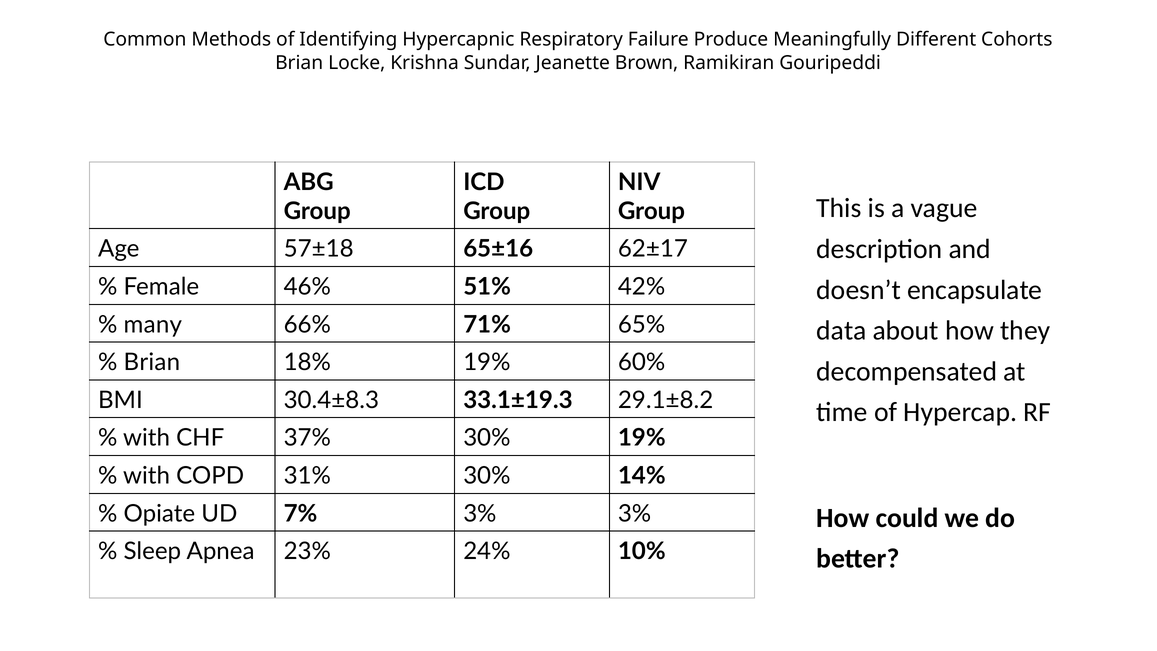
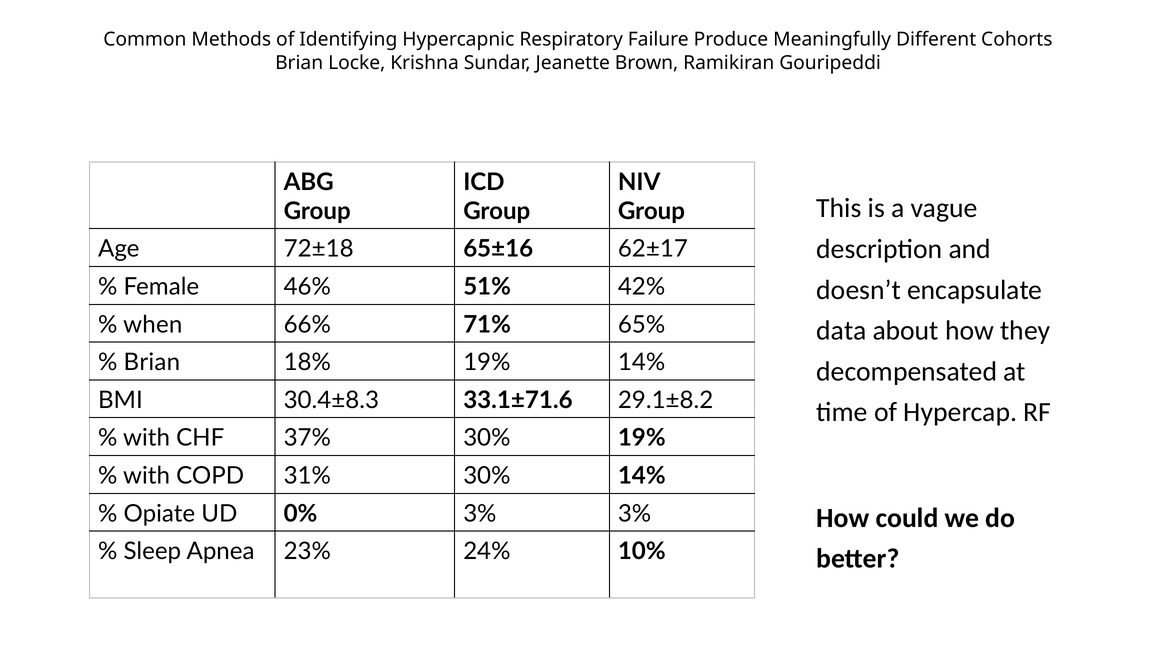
57±18: 57±18 -> 72±18
many: many -> when
19% 60%: 60% -> 14%
33.1±19.3: 33.1±19.3 -> 33.1±71.6
7%: 7% -> 0%
